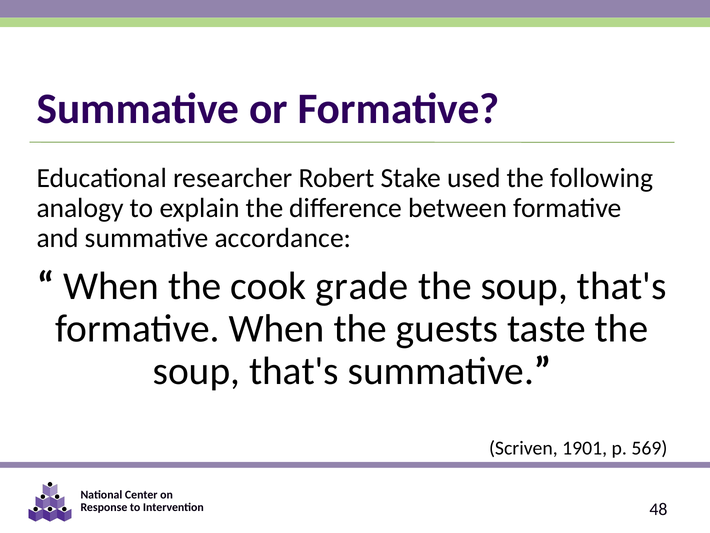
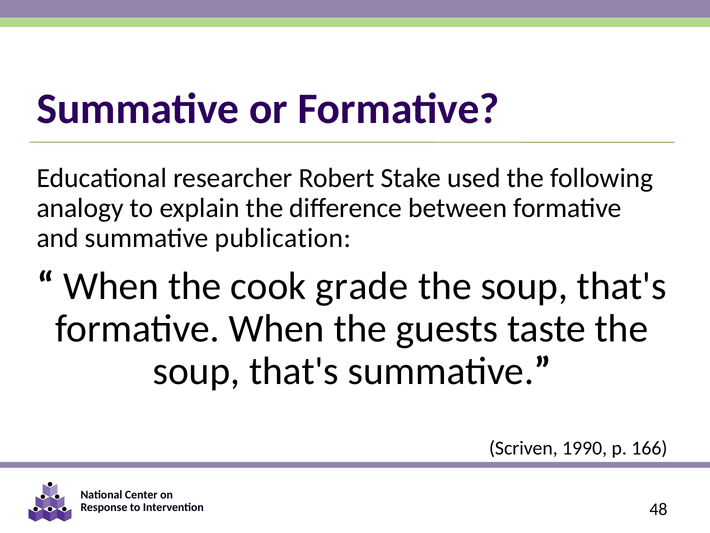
accordance: accordance -> publication
1901: 1901 -> 1990
569: 569 -> 166
